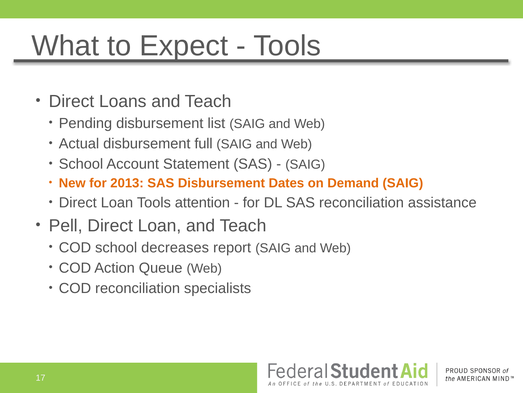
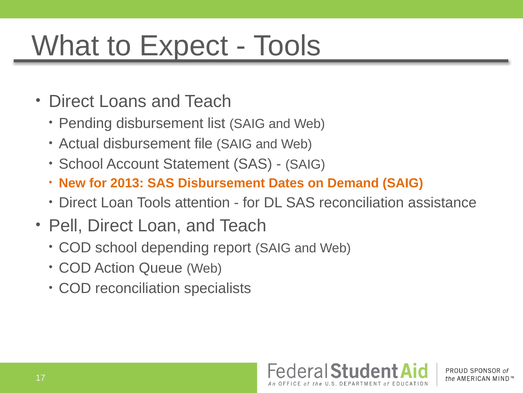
full: full -> file
decreases: decreases -> depending
